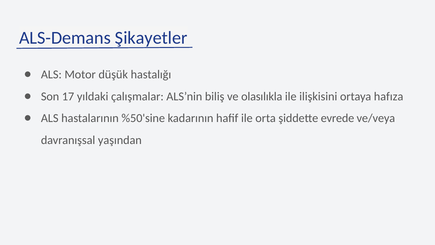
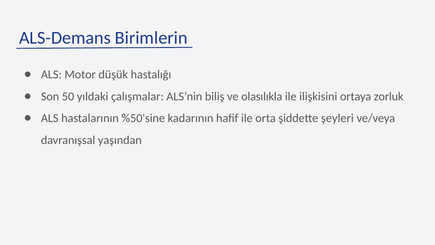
Şikayetler: Şikayetler -> Birimlerin
17: 17 -> 50
hafıza: hafıza -> zorluk
evrede: evrede -> şeyleri
